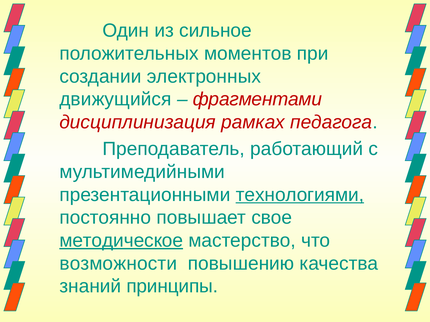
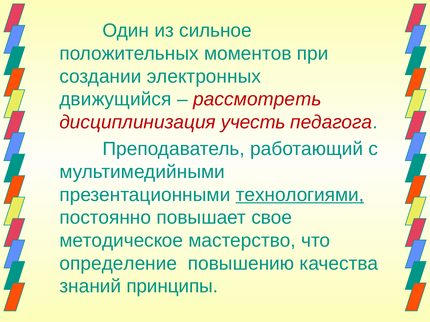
фрагментами: фрагментами -> рассмотреть
рамках: рамках -> учесть
методическое underline: present -> none
возможности: возможности -> определение
